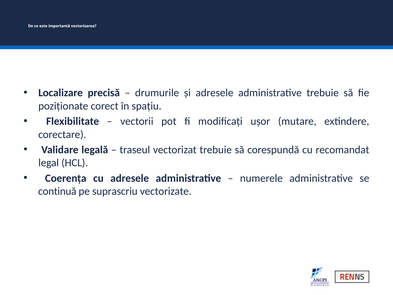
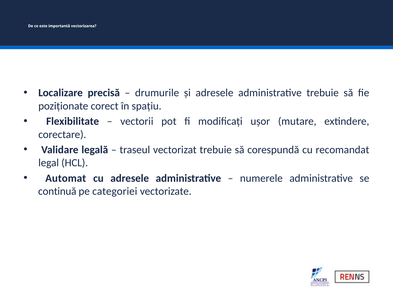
Coerența: Coerența -> Automat
suprascriu: suprascriu -> categoriei
